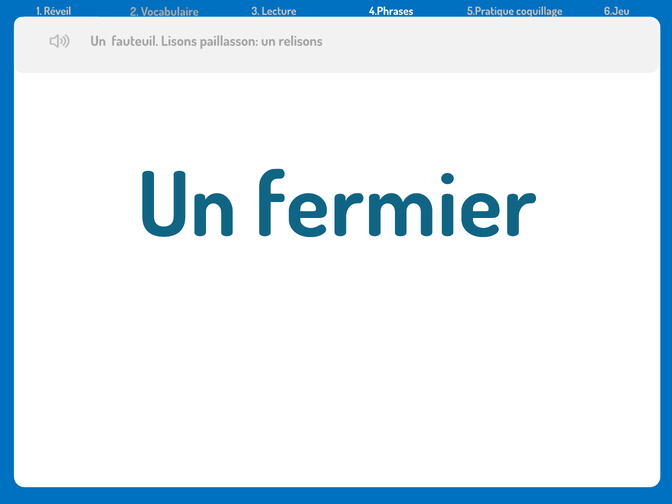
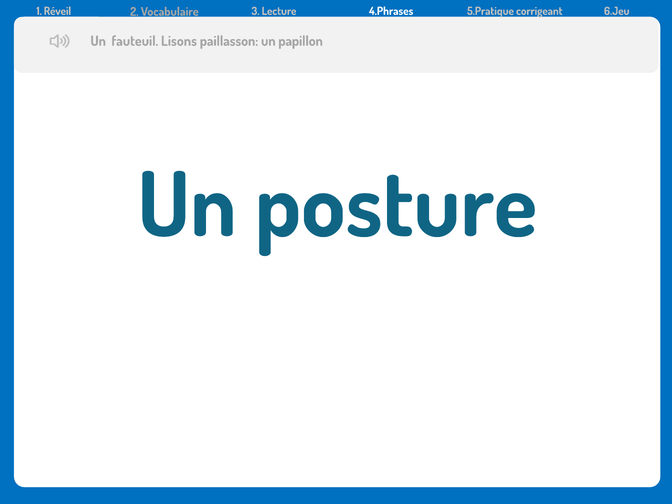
coquillage: coquillage -> corrigeant
relisons: relisons -> papillon
fermier: fermier -> posture
